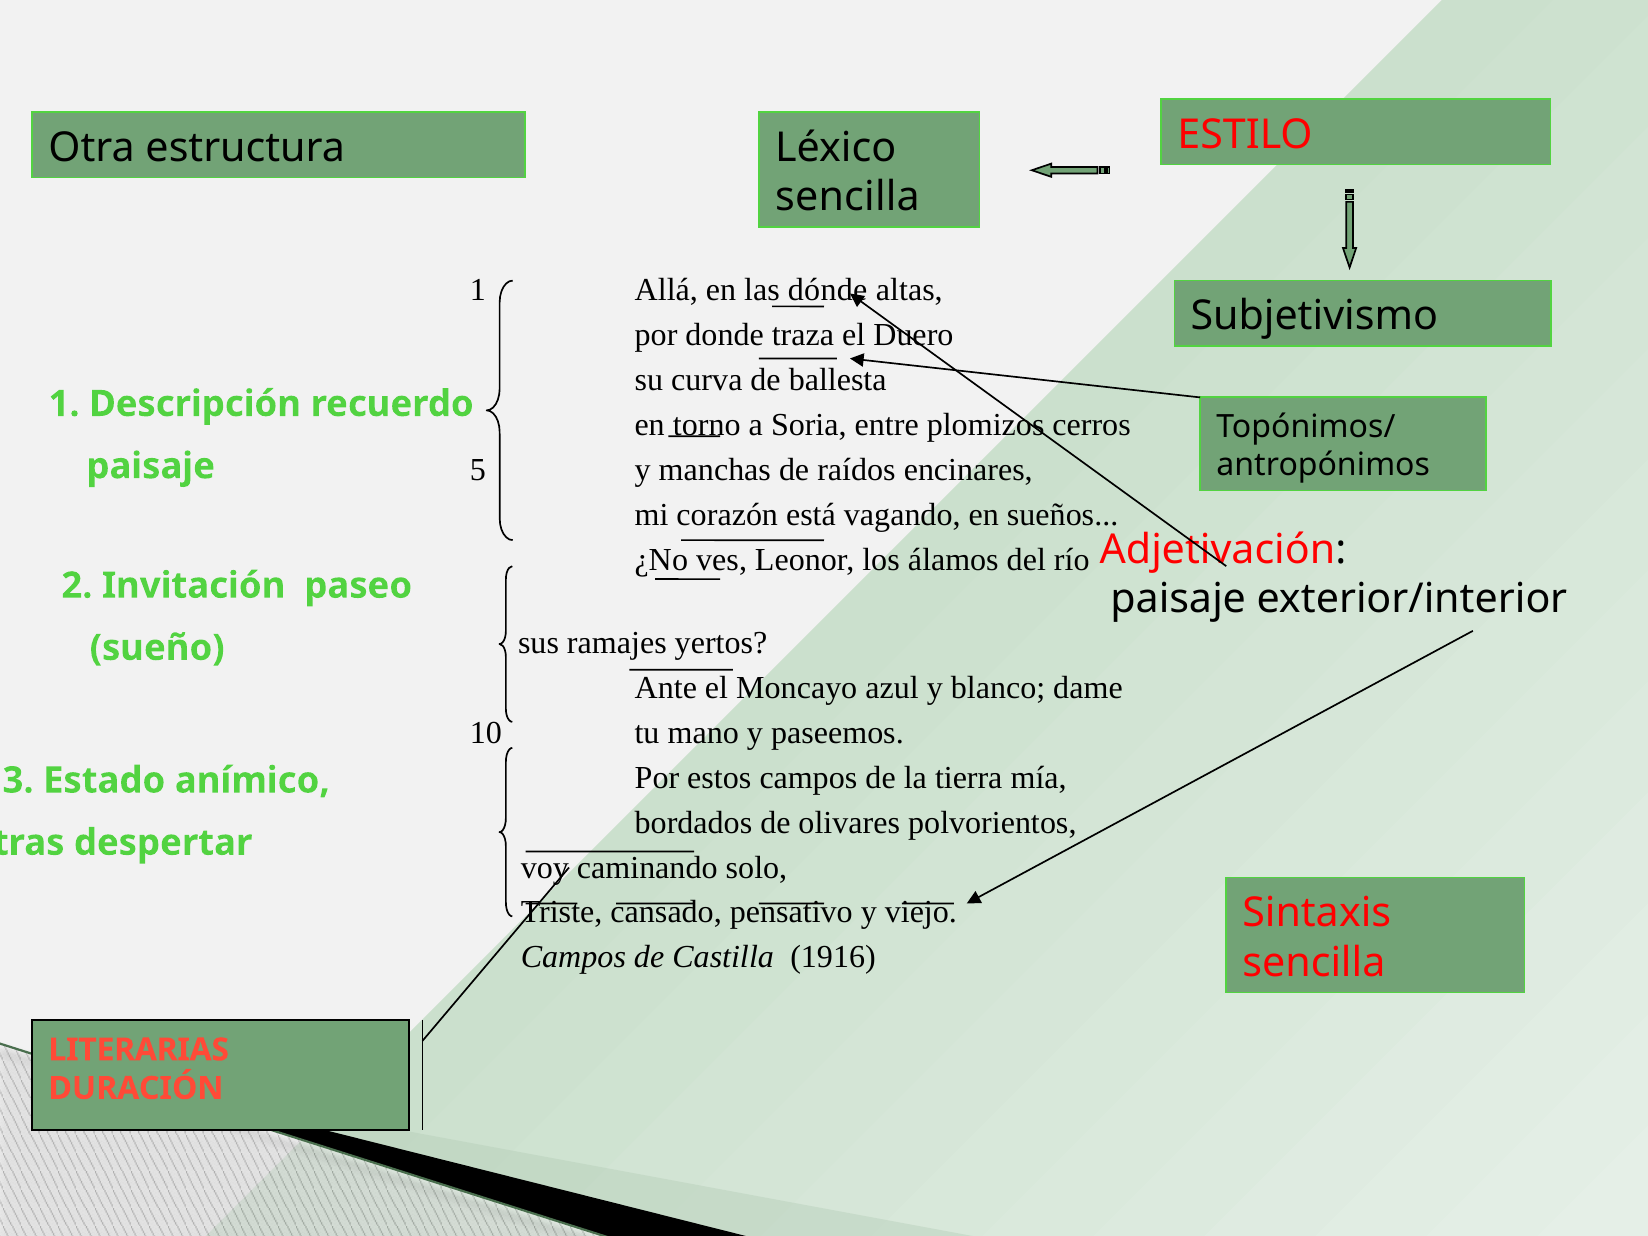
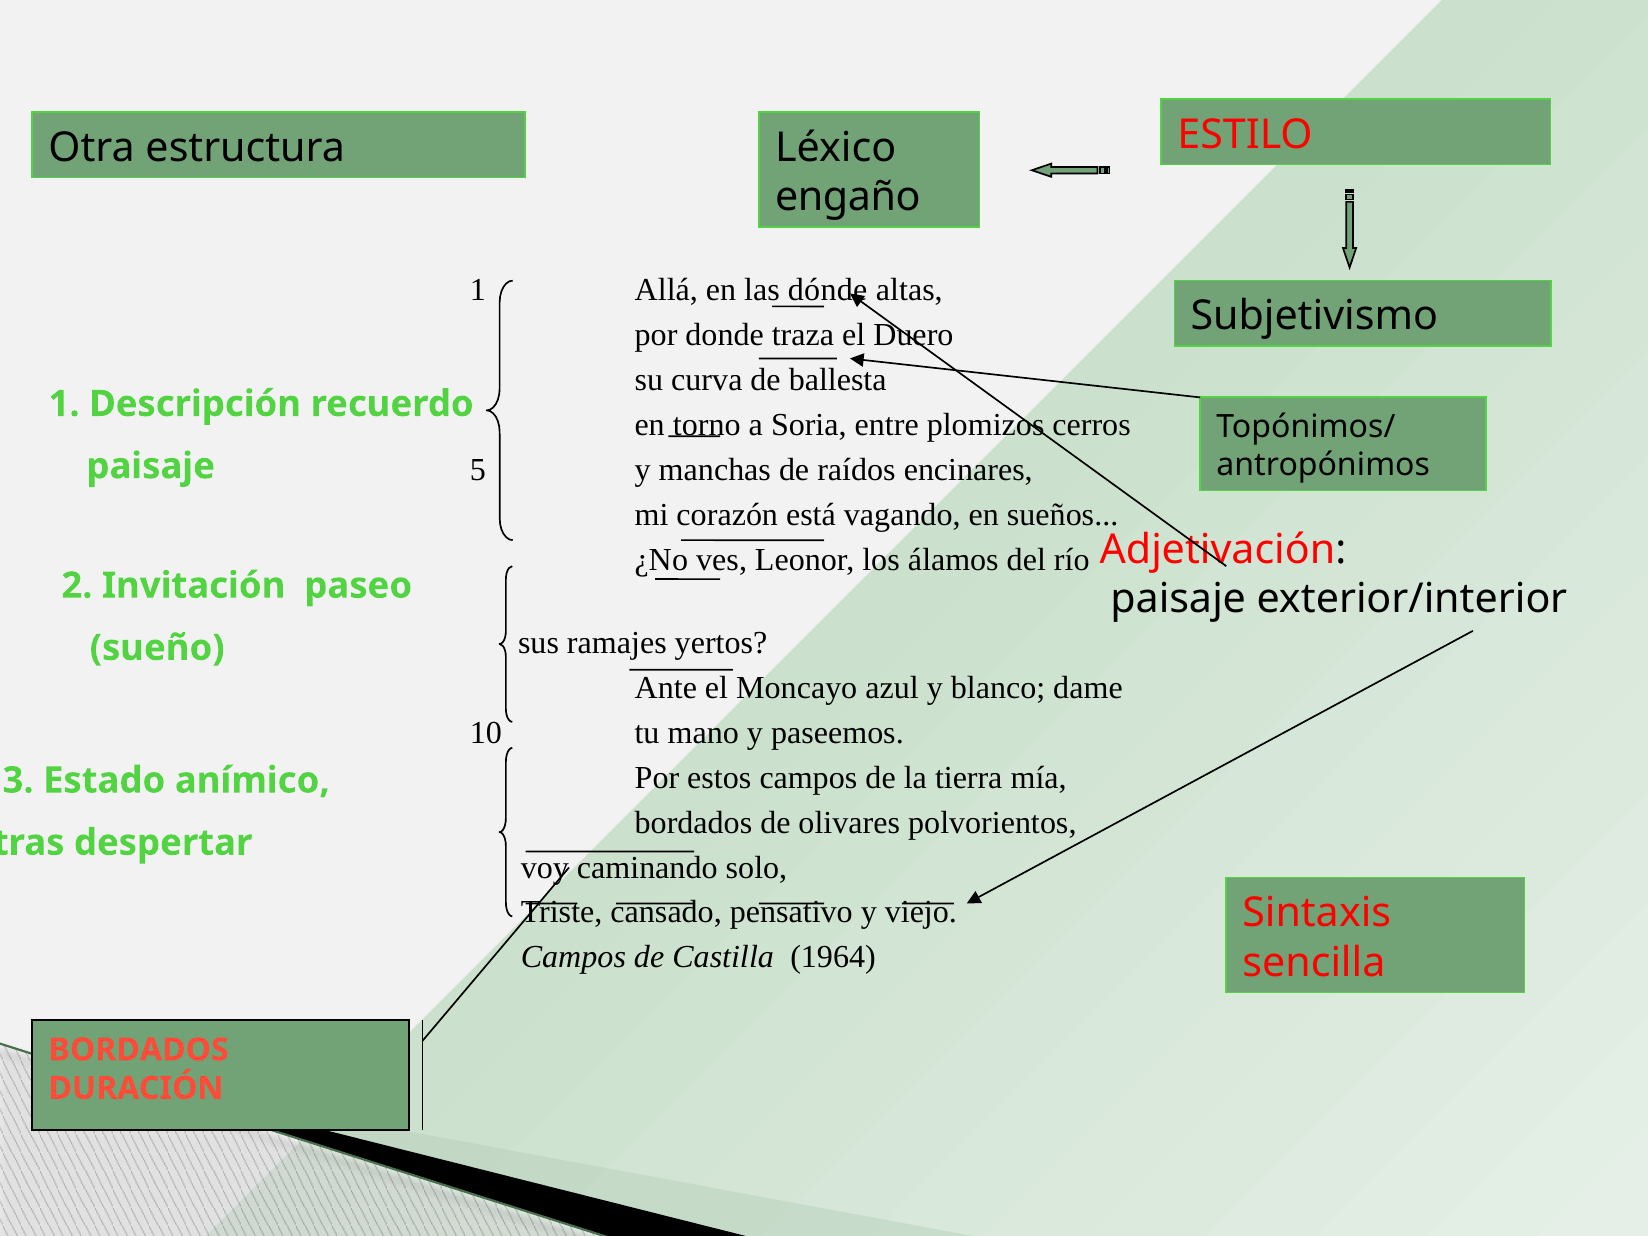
sencilla at (847, 197): sencilla -> engaño
1916: 1916 -> 1964
LITERARIAS at (139, 1050): LITERARIAS -> BORDADOS
